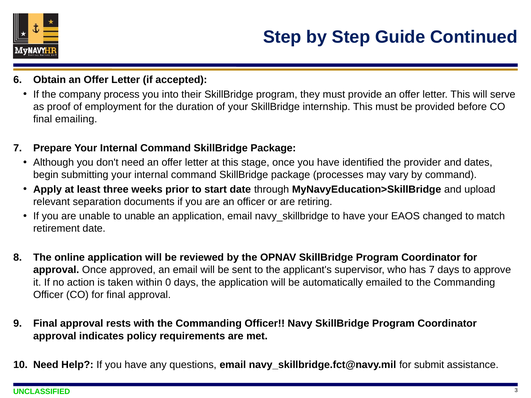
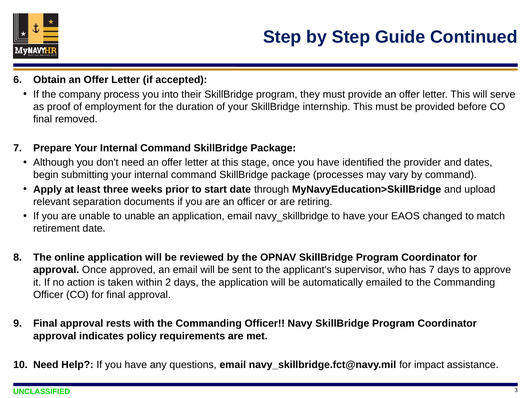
emailing: emailing -> removed
0: 0 -> 2
submit: submit -> impact
